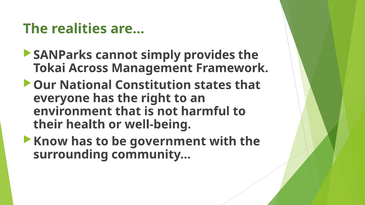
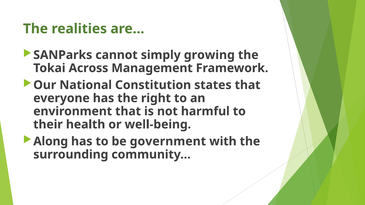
provides: provides -> growing
Know: Know -> Along
